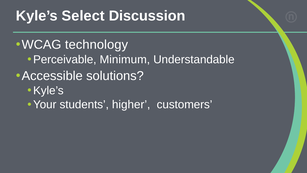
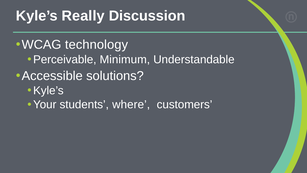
Select: Select -> Really
higher: higher -> where
